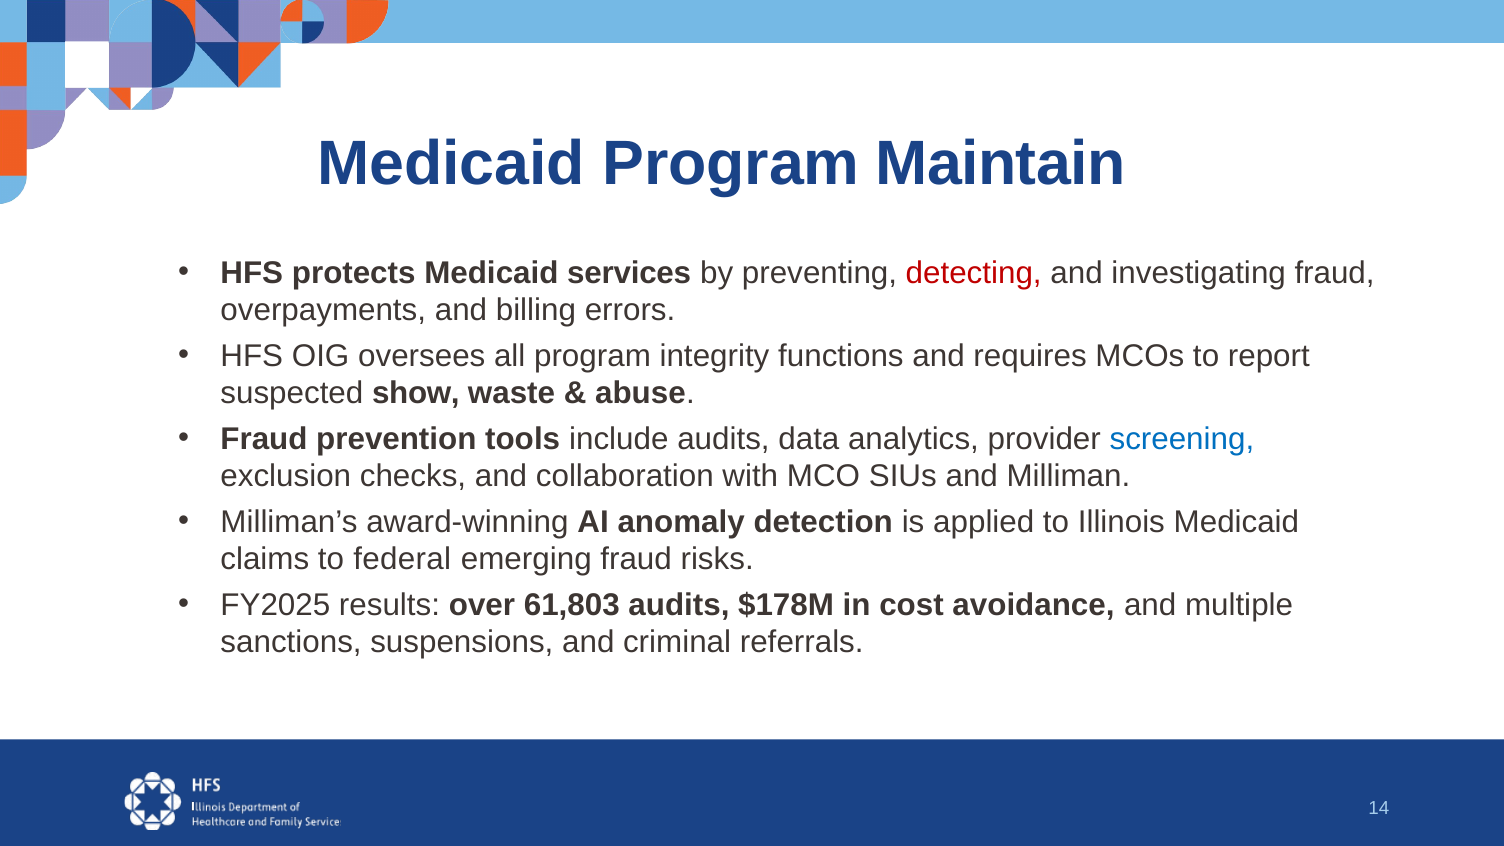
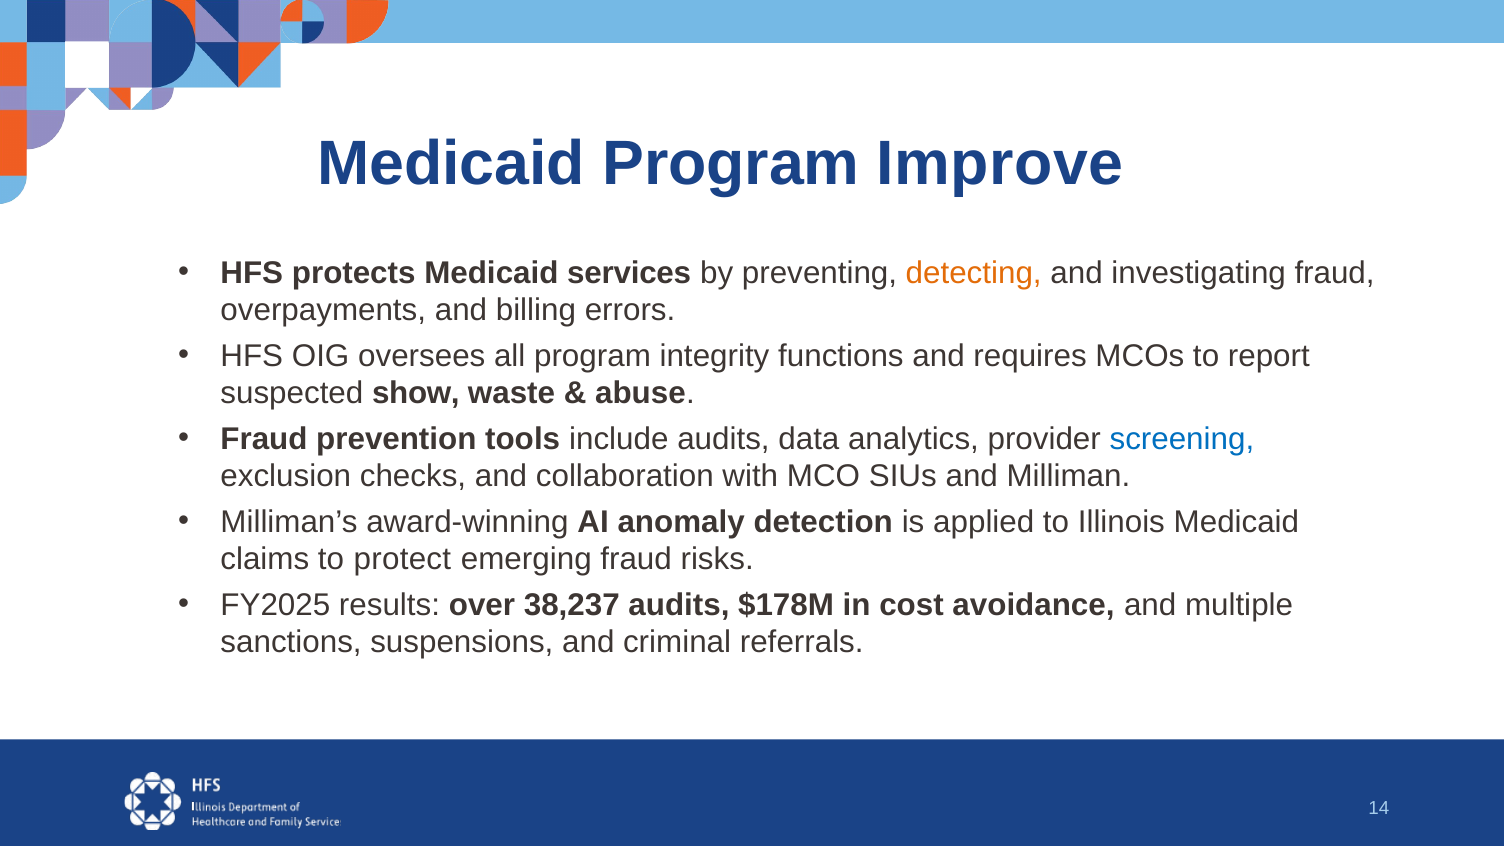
Maintain: Maintain -> Improve
detecting colour: red -> orange
federal: federal -> protect
61,803: 61,803 -> 38,237
